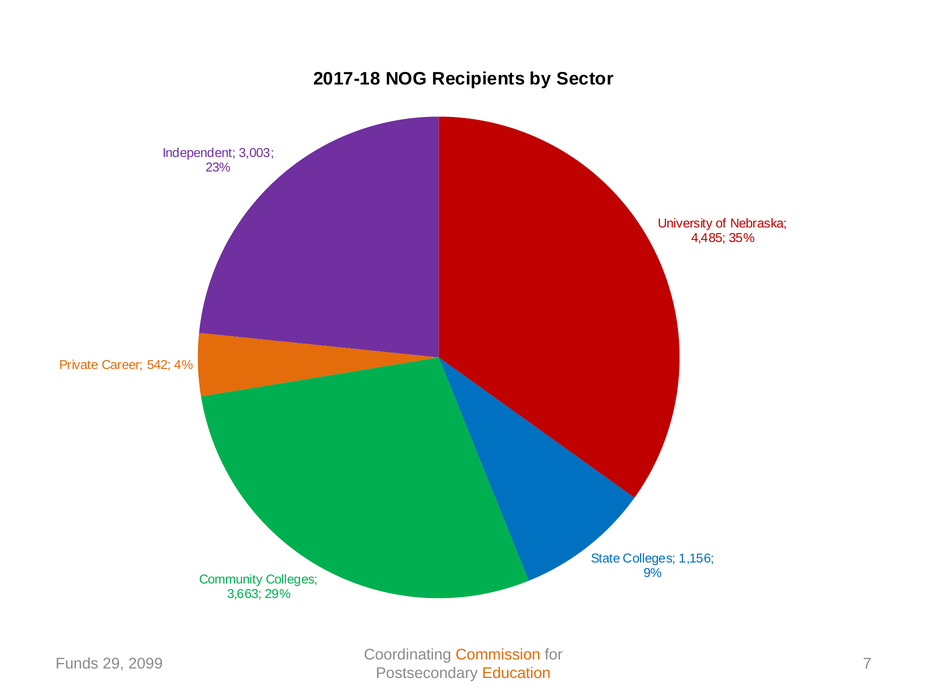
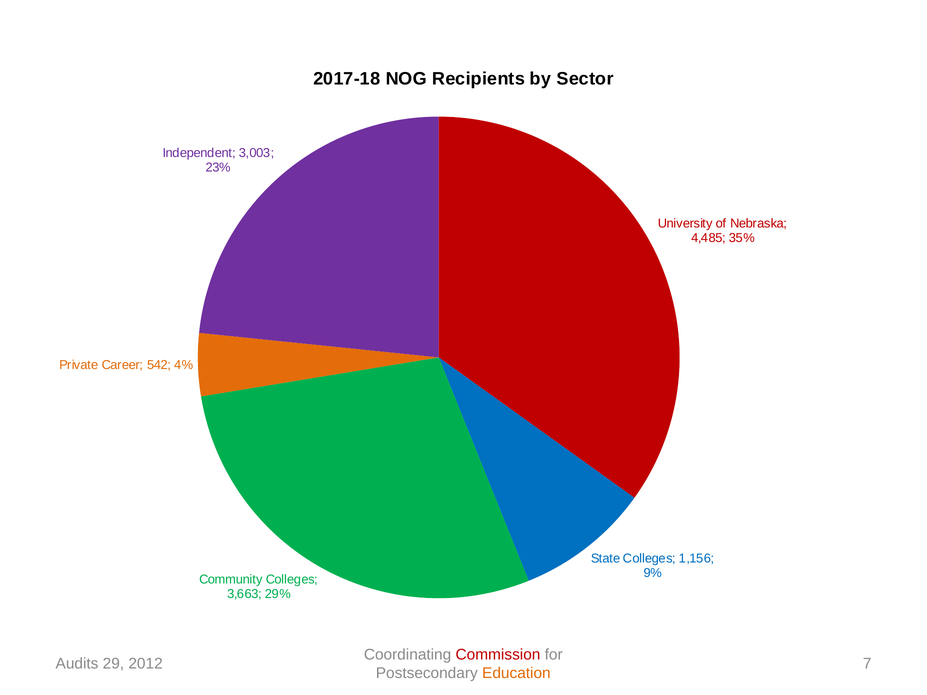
Commission colour: orange -> red
Funds: Funds -> Audits
2099: 2099 -> 2012
